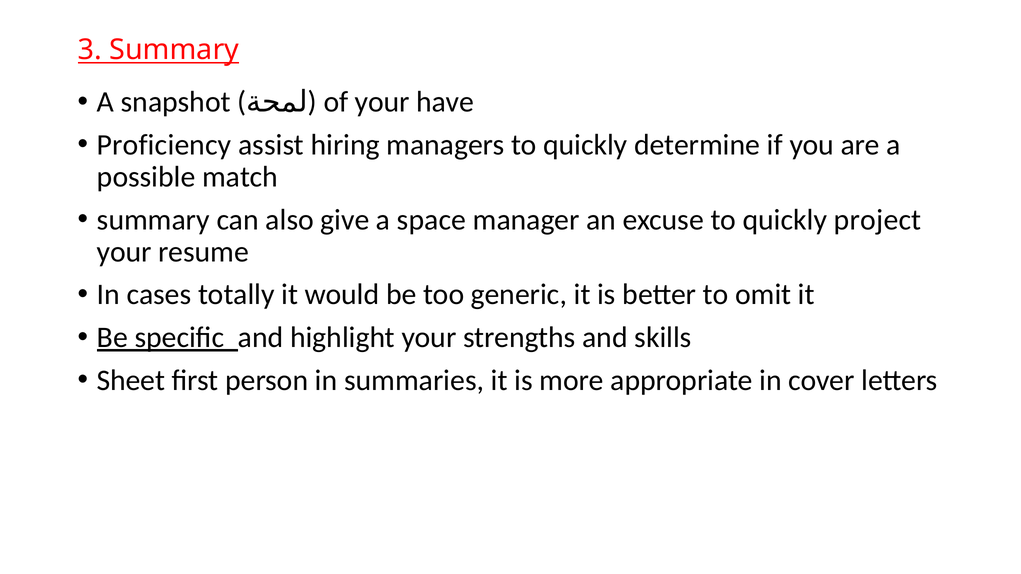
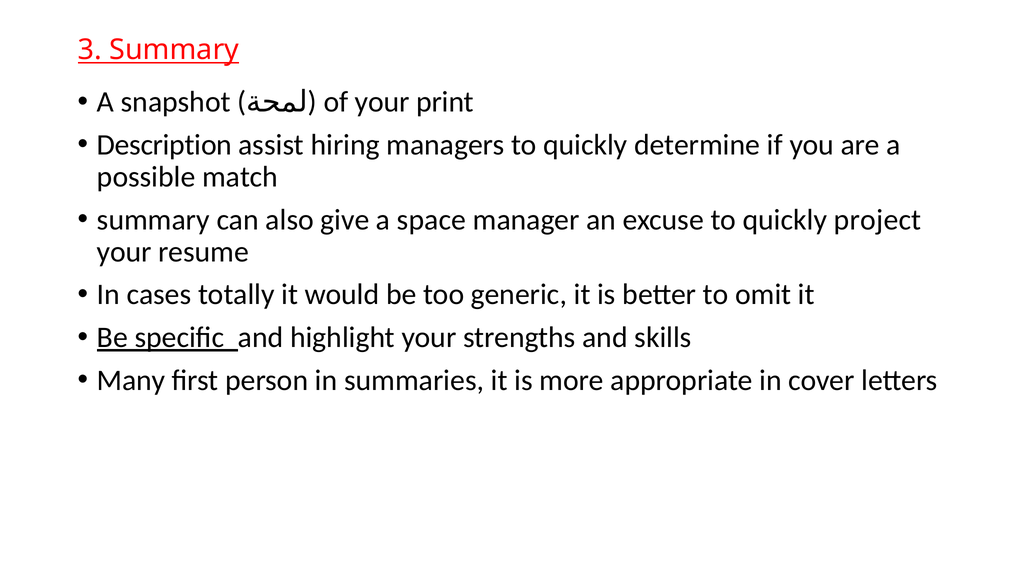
have: have -> print
Proficiency: Proficiency -> Description
Sheet: Sheet -> Many
